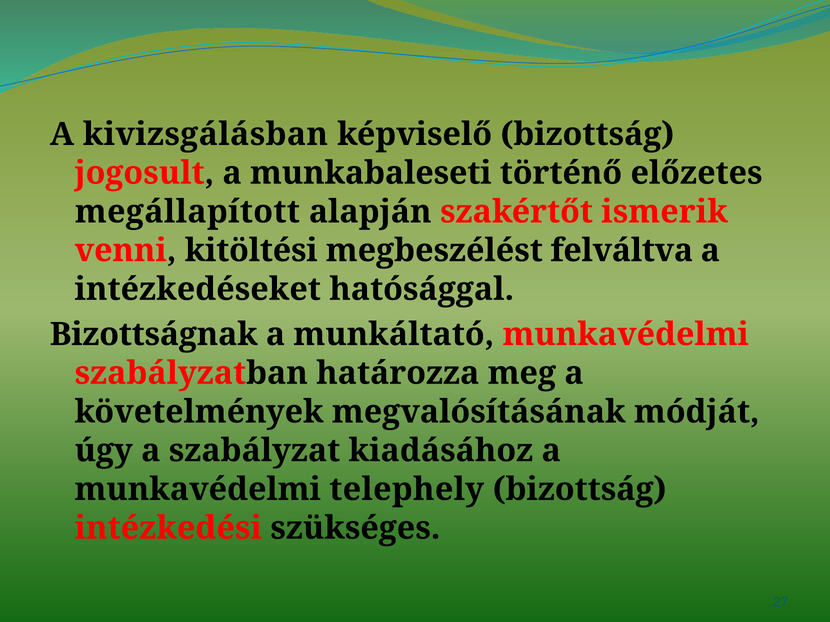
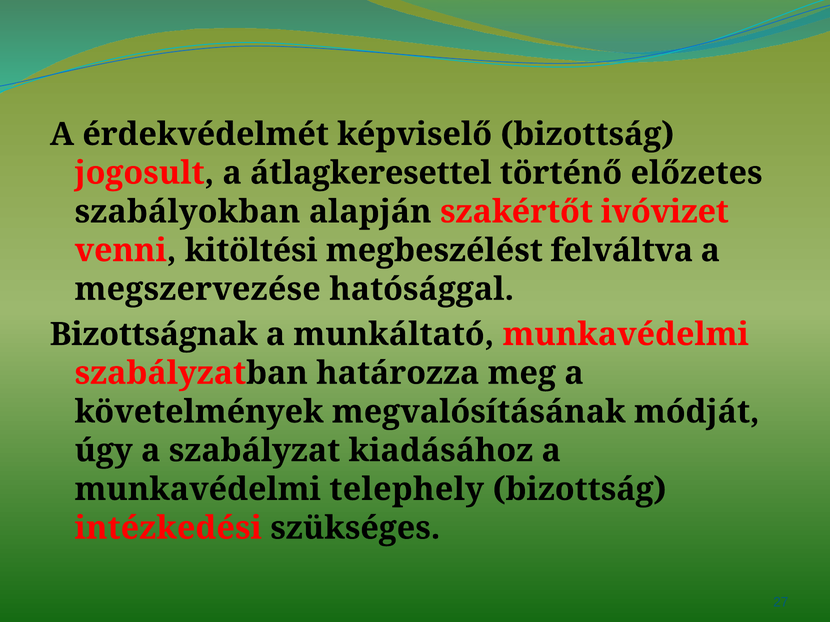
kivizsgálásban: kivizsgálásban -> érdekvédelmét
munkabaleseti: munkabaleseti -> átlagkeresettel
megállapított: megállapított -> szabályokban
ismerik: ismerik -> ivóvizet
intézkedéseket: intézkedéseket -> megszervezése
